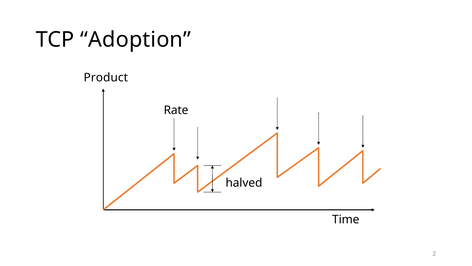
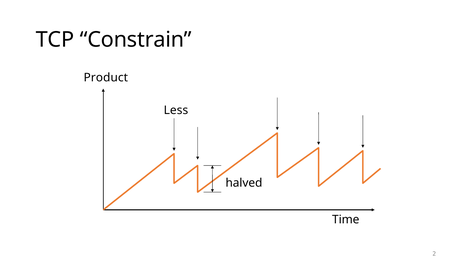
Adoption: Adoption -> Constrain
Rate: Rate -> Less
